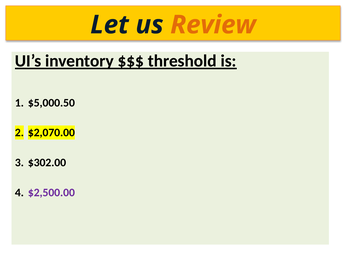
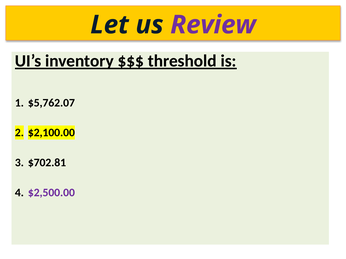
Review colour: orange -> purple
$5,000.50: $5,000.50 -> $5,762.07
$2,070.00: $2,070.00 -> $2,100.00
$302.00: $302.00 -> $702.81
